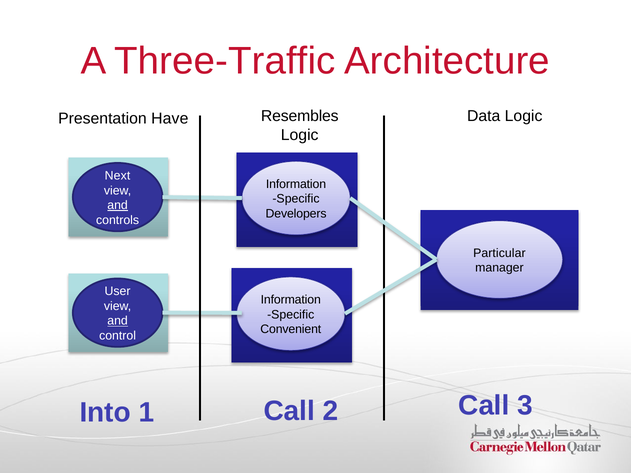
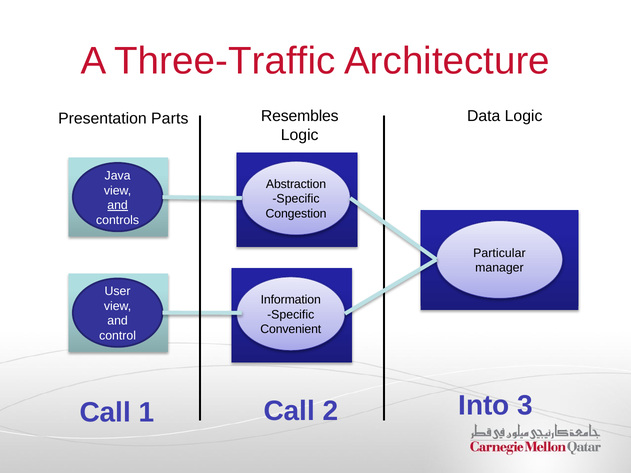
Have: Have -> Parts
Next: Next -> Java
Information at (296, 184): Information -> Abstraction
Developers: Developers -> Congestion
and at (118, 321) underline: present -> none
Into at (105, 413): Into -> Call
1 Call: Call -> Into
